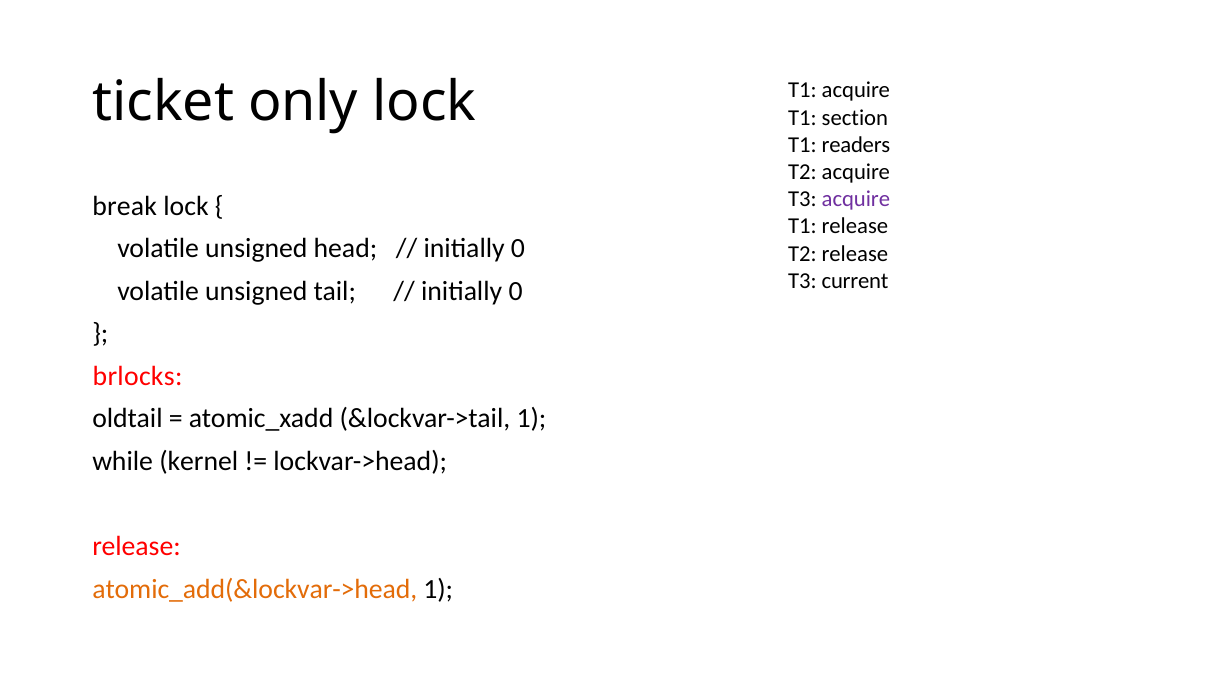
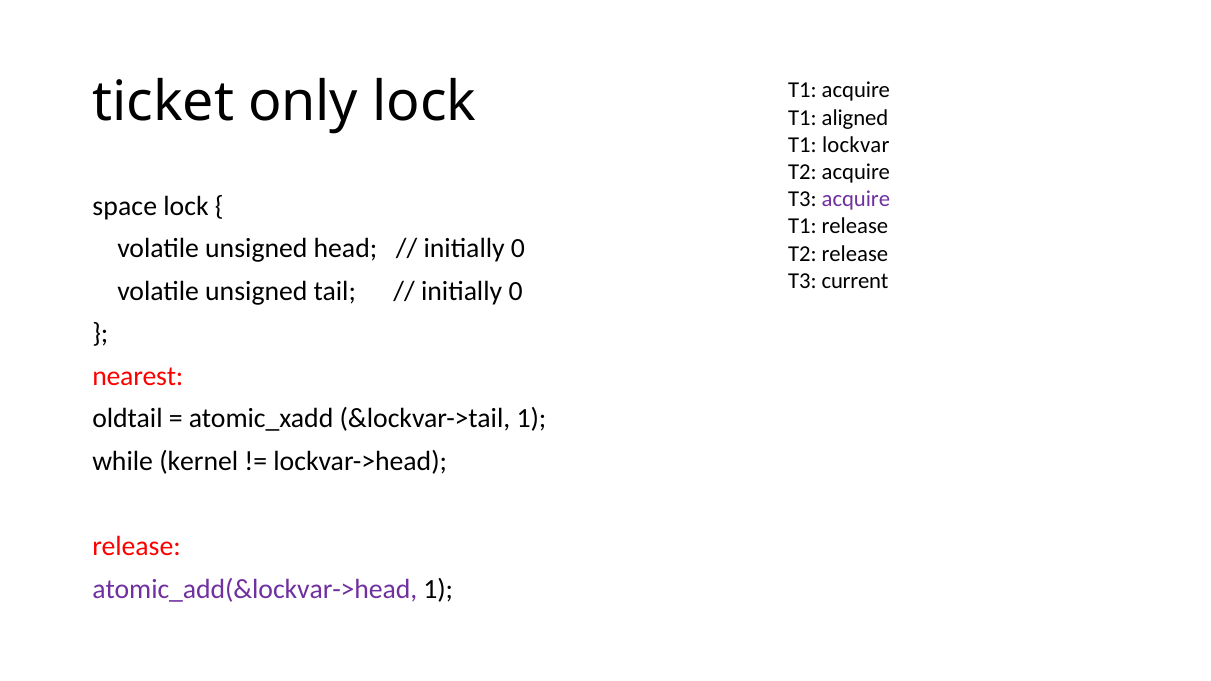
section: section -> aligned
readers: readers -> lockvar
break: break -> space
brlocks: brlocks -> nearest
atomic_add(&lockvar->head colour: orange -> purple
